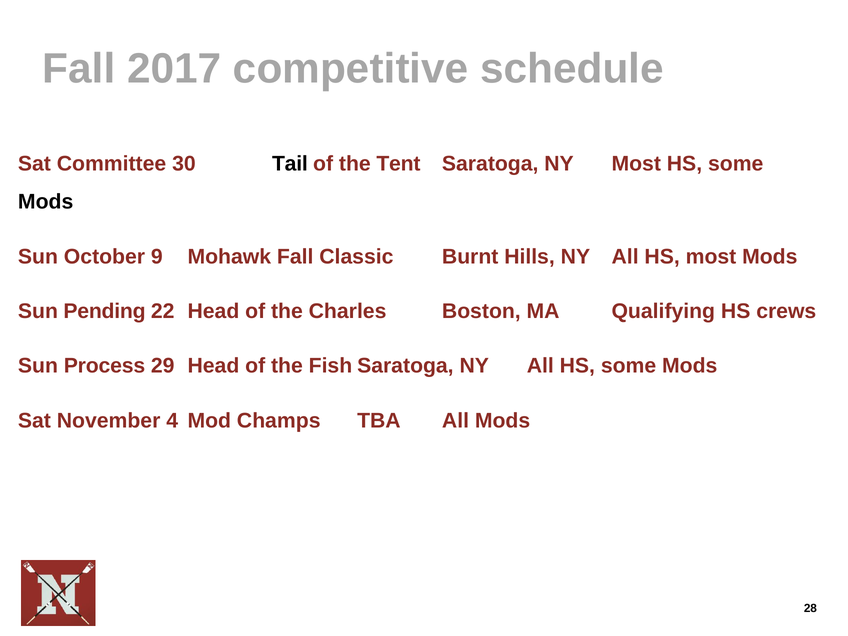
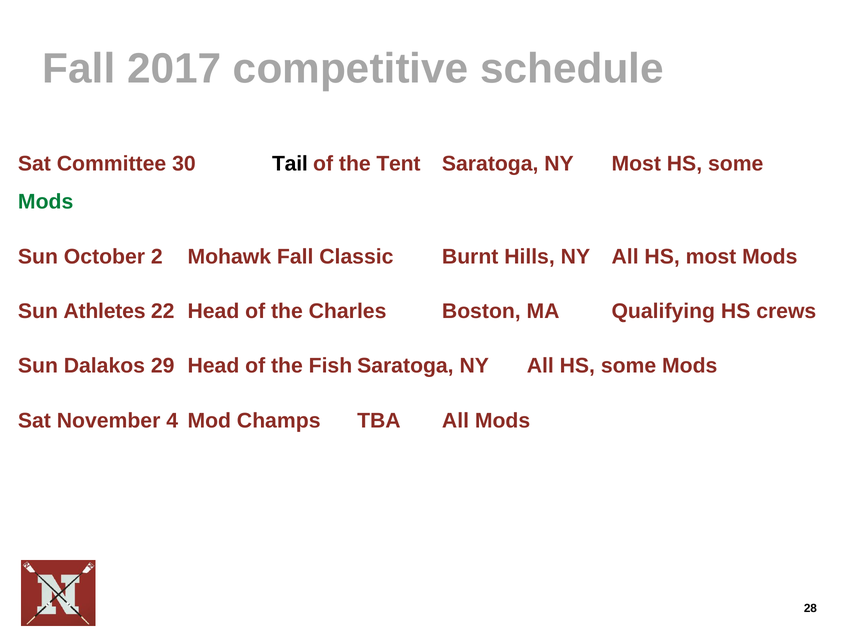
Mods at (46, 202) colour: black -> green
9: 9 -> 2
Pending: Pending -> Athletes
Process: Process -> Dalakos
